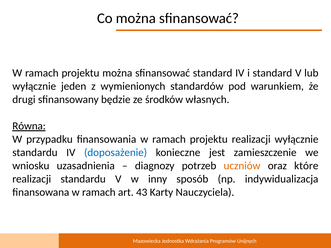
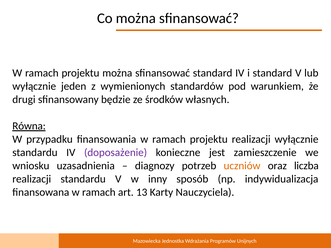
doposażenie colour: blue -> purple
które: które -> liczba
43: 43 -> 13
